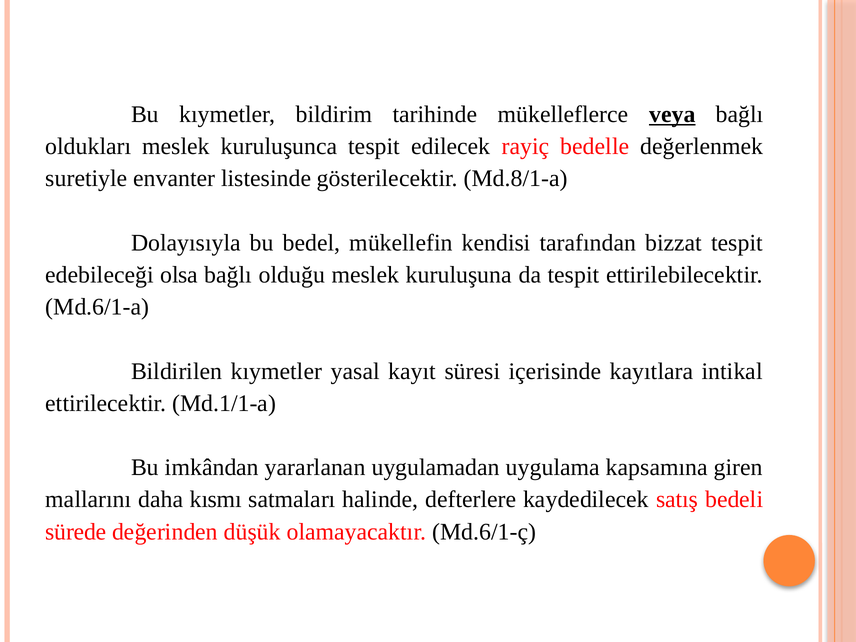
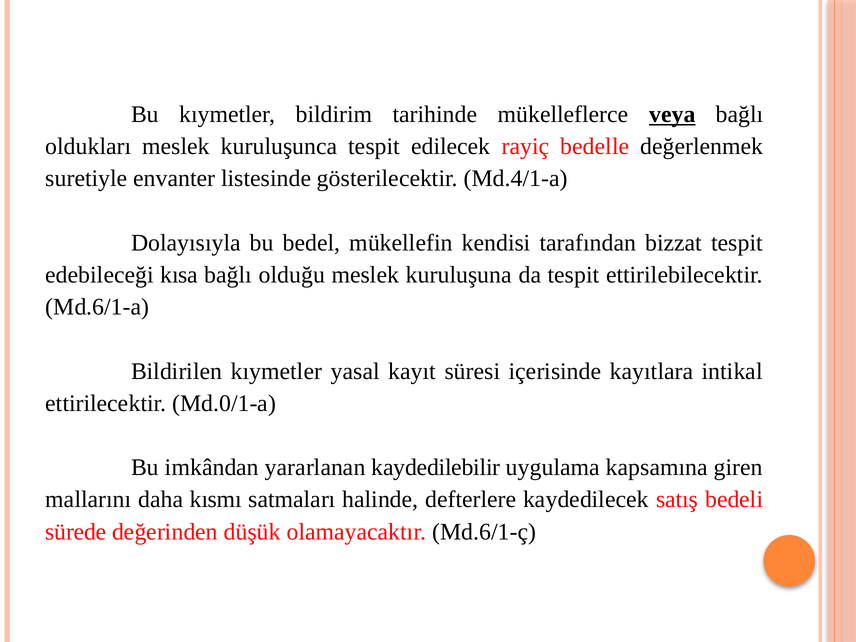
Md.8/1-a: Md.8/1-a -> Md.4/1-a
olsa: olsa -> kısa
Md.1/1-a: Md.1/1-a -> Md.0/1-a
uygulamadan: uygulamadan -> kaydedilebilir
